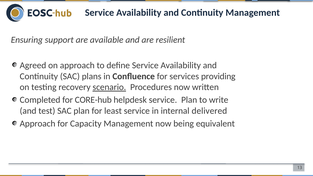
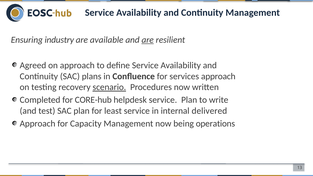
support: support -> industry
are at (148, 40) underline: none -> present
services providing: providing -> approach
equivalent: equivalent -> operations
